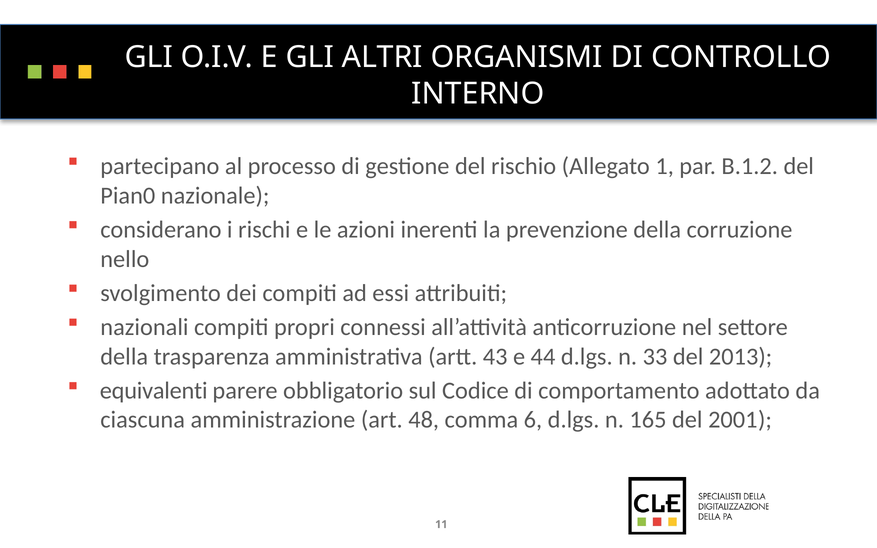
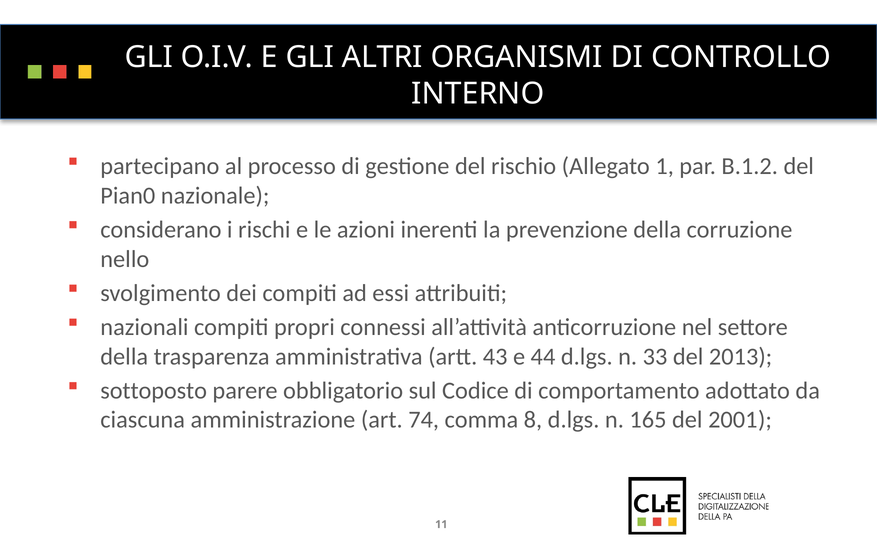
equivalenti: equivalenti -> sottoposto
48: 48 -> 74
6: 6 -> 8
